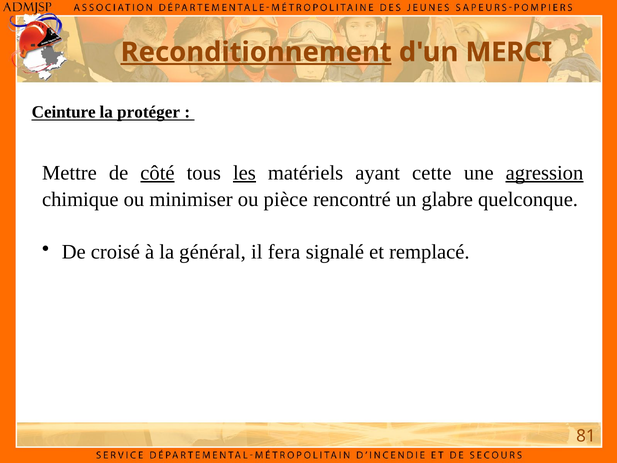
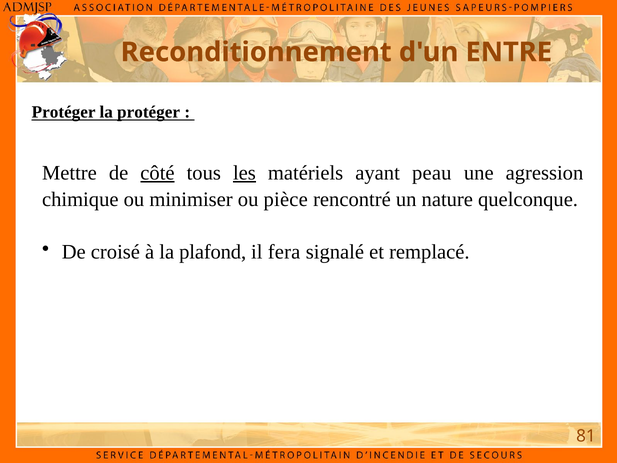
Reconditionnement underline: present -> none
MERCI: MERCI -> ENTRE
Ceinture at (64, 112): Ceinture -> Protéger
cette: cette -> peau
agression underline: present -> none
glabre: glabre -> nature
général: général -> plafond
